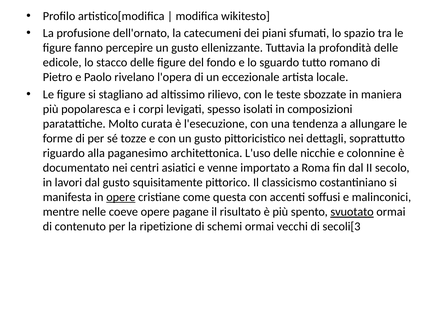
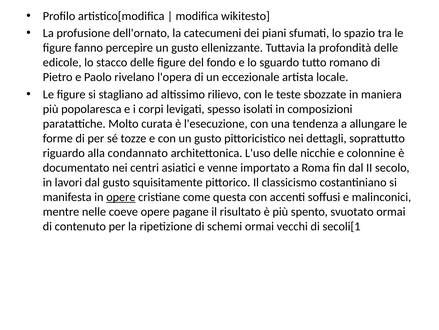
paganesimo: paganesimo -> condannato
svuotato underline: present -> none
secoli[3: secoli[3 -> secoli[1
